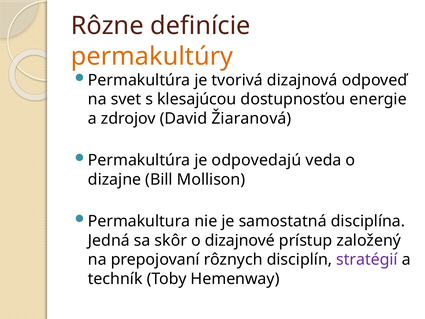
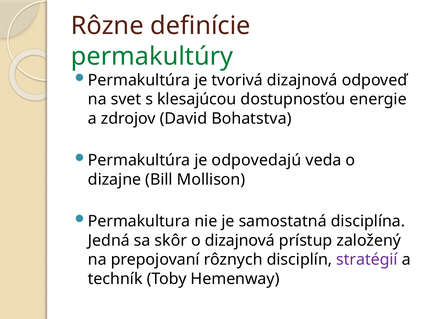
permakultúry colour: orange -> green
Žiaranová: Žiaranová -> Bohatstva
o dizajnové: dizajnové -> dizajnová
